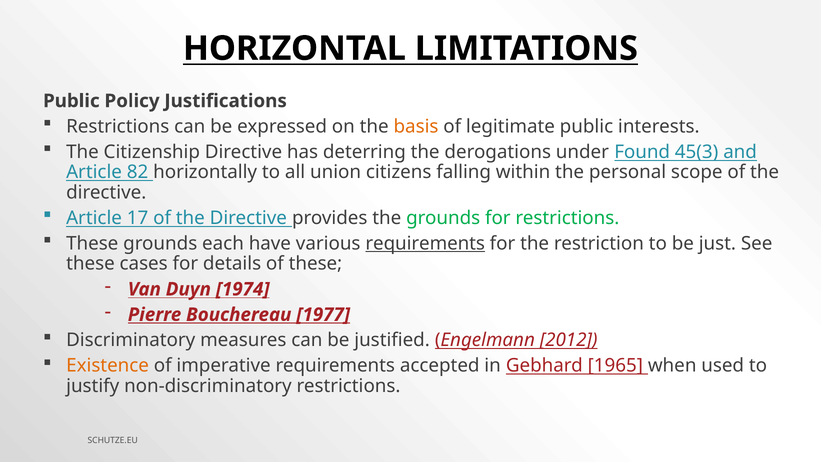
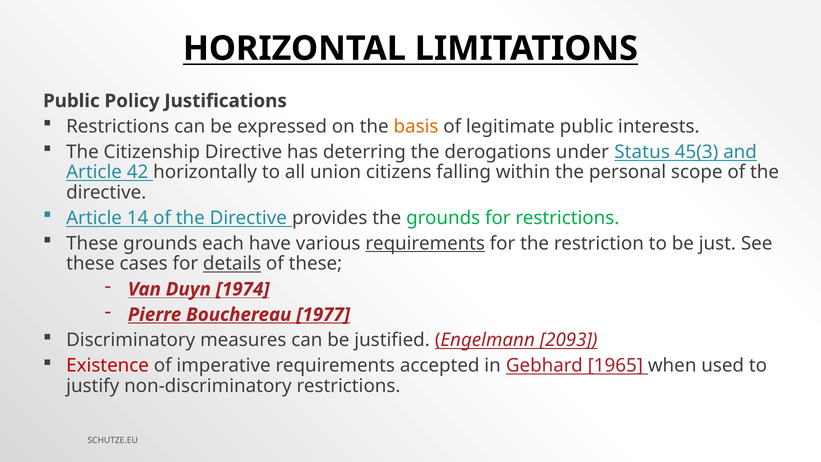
Found: Found -> Status
82: 82 -> 42
17: 17 -> 14
details underline: none -> present
2012: 2012 -> 2093
Existence colour: orange -> red
